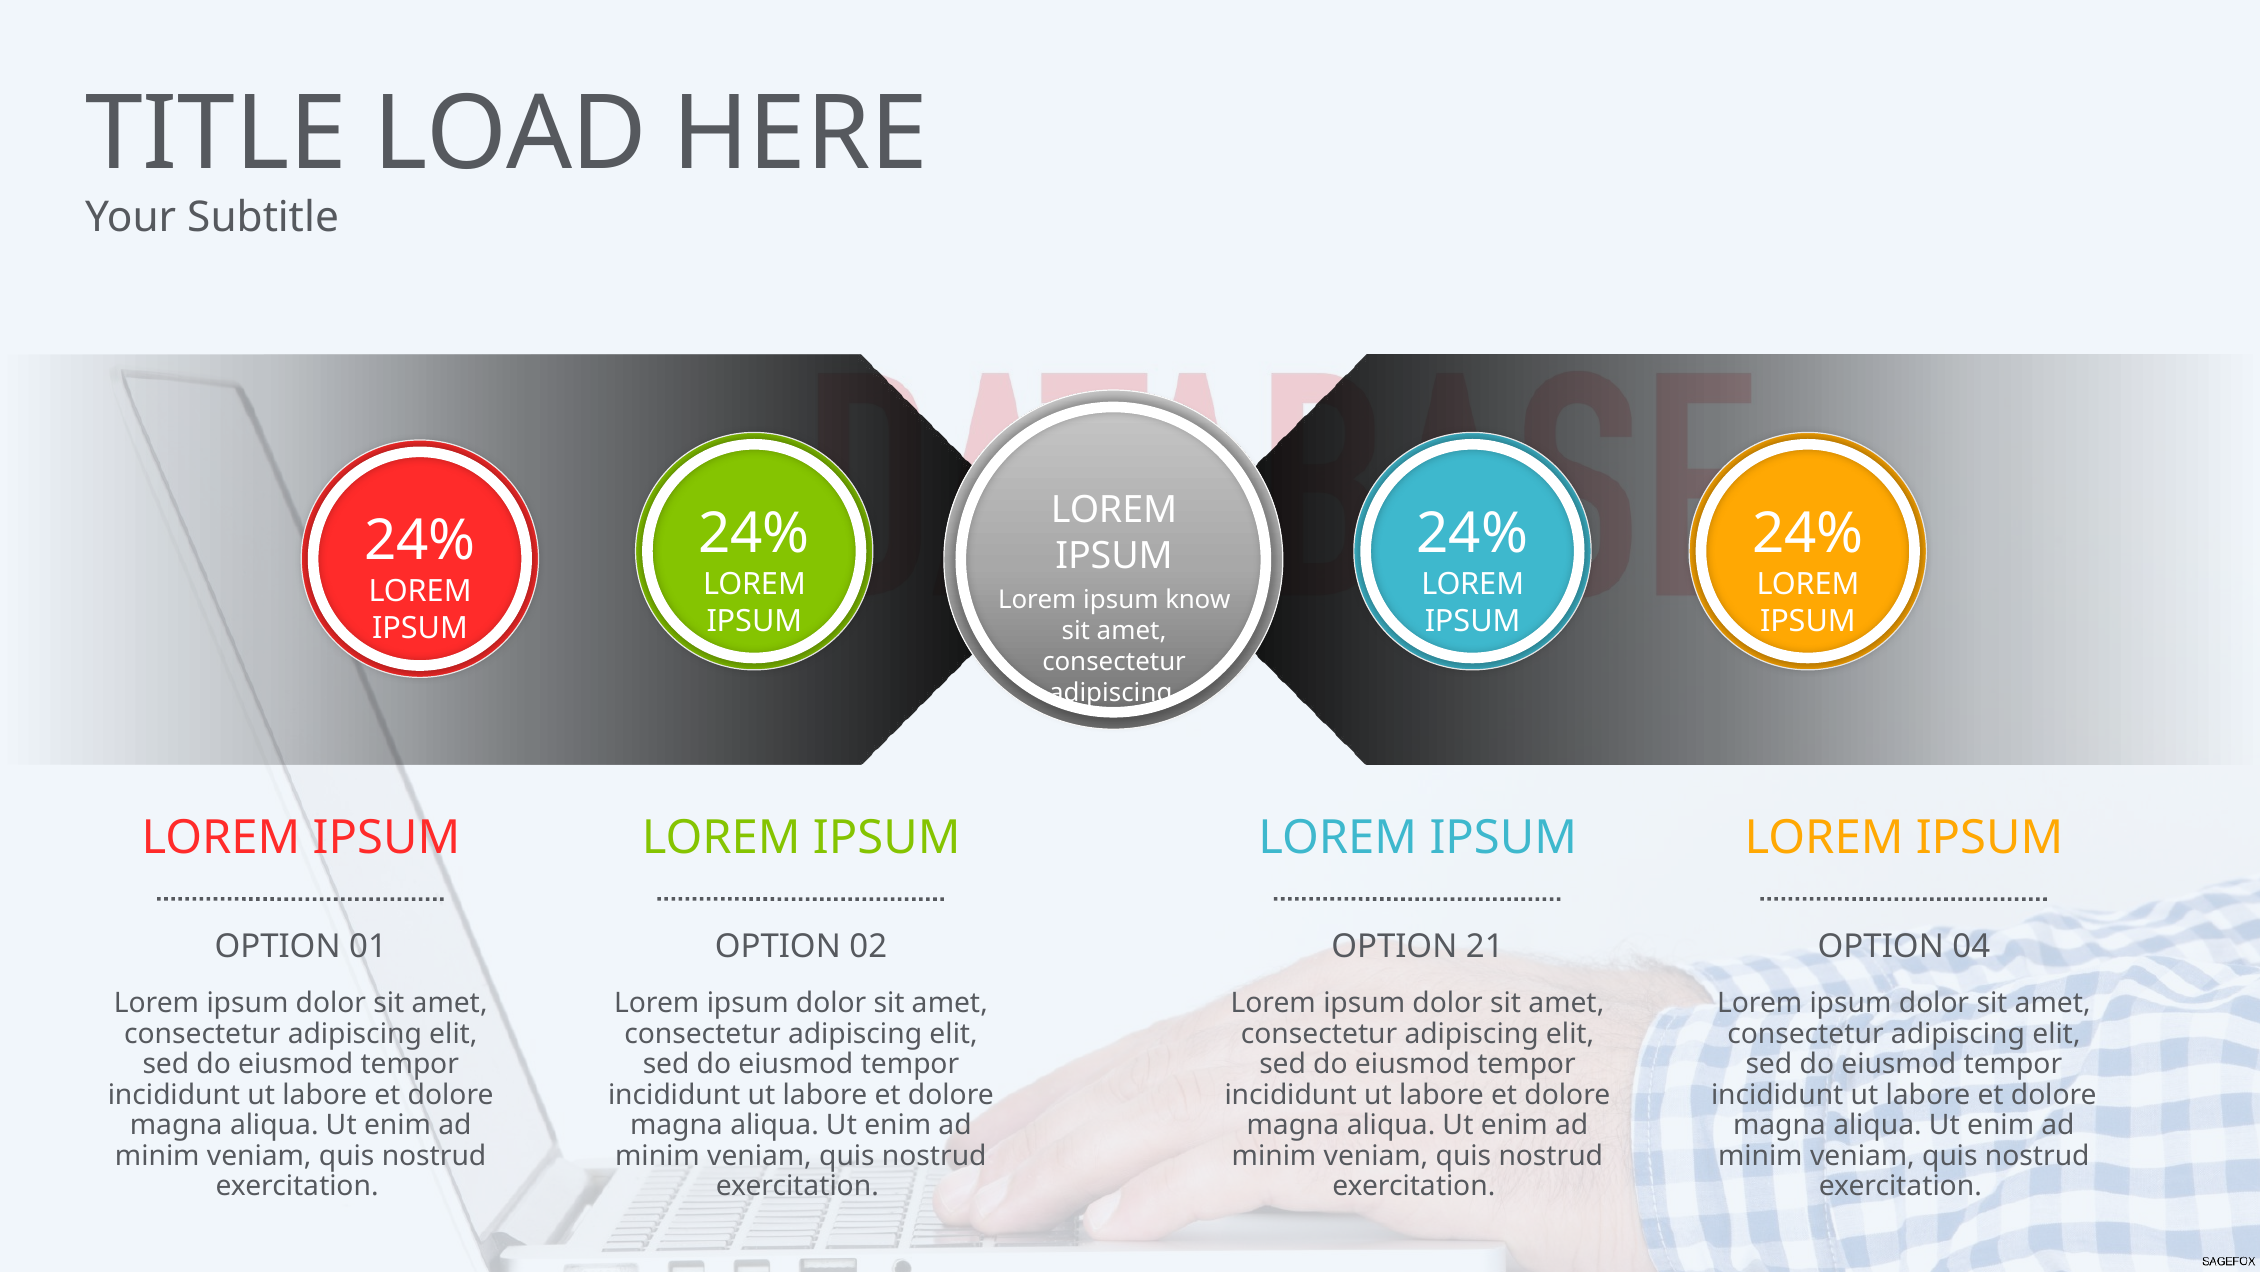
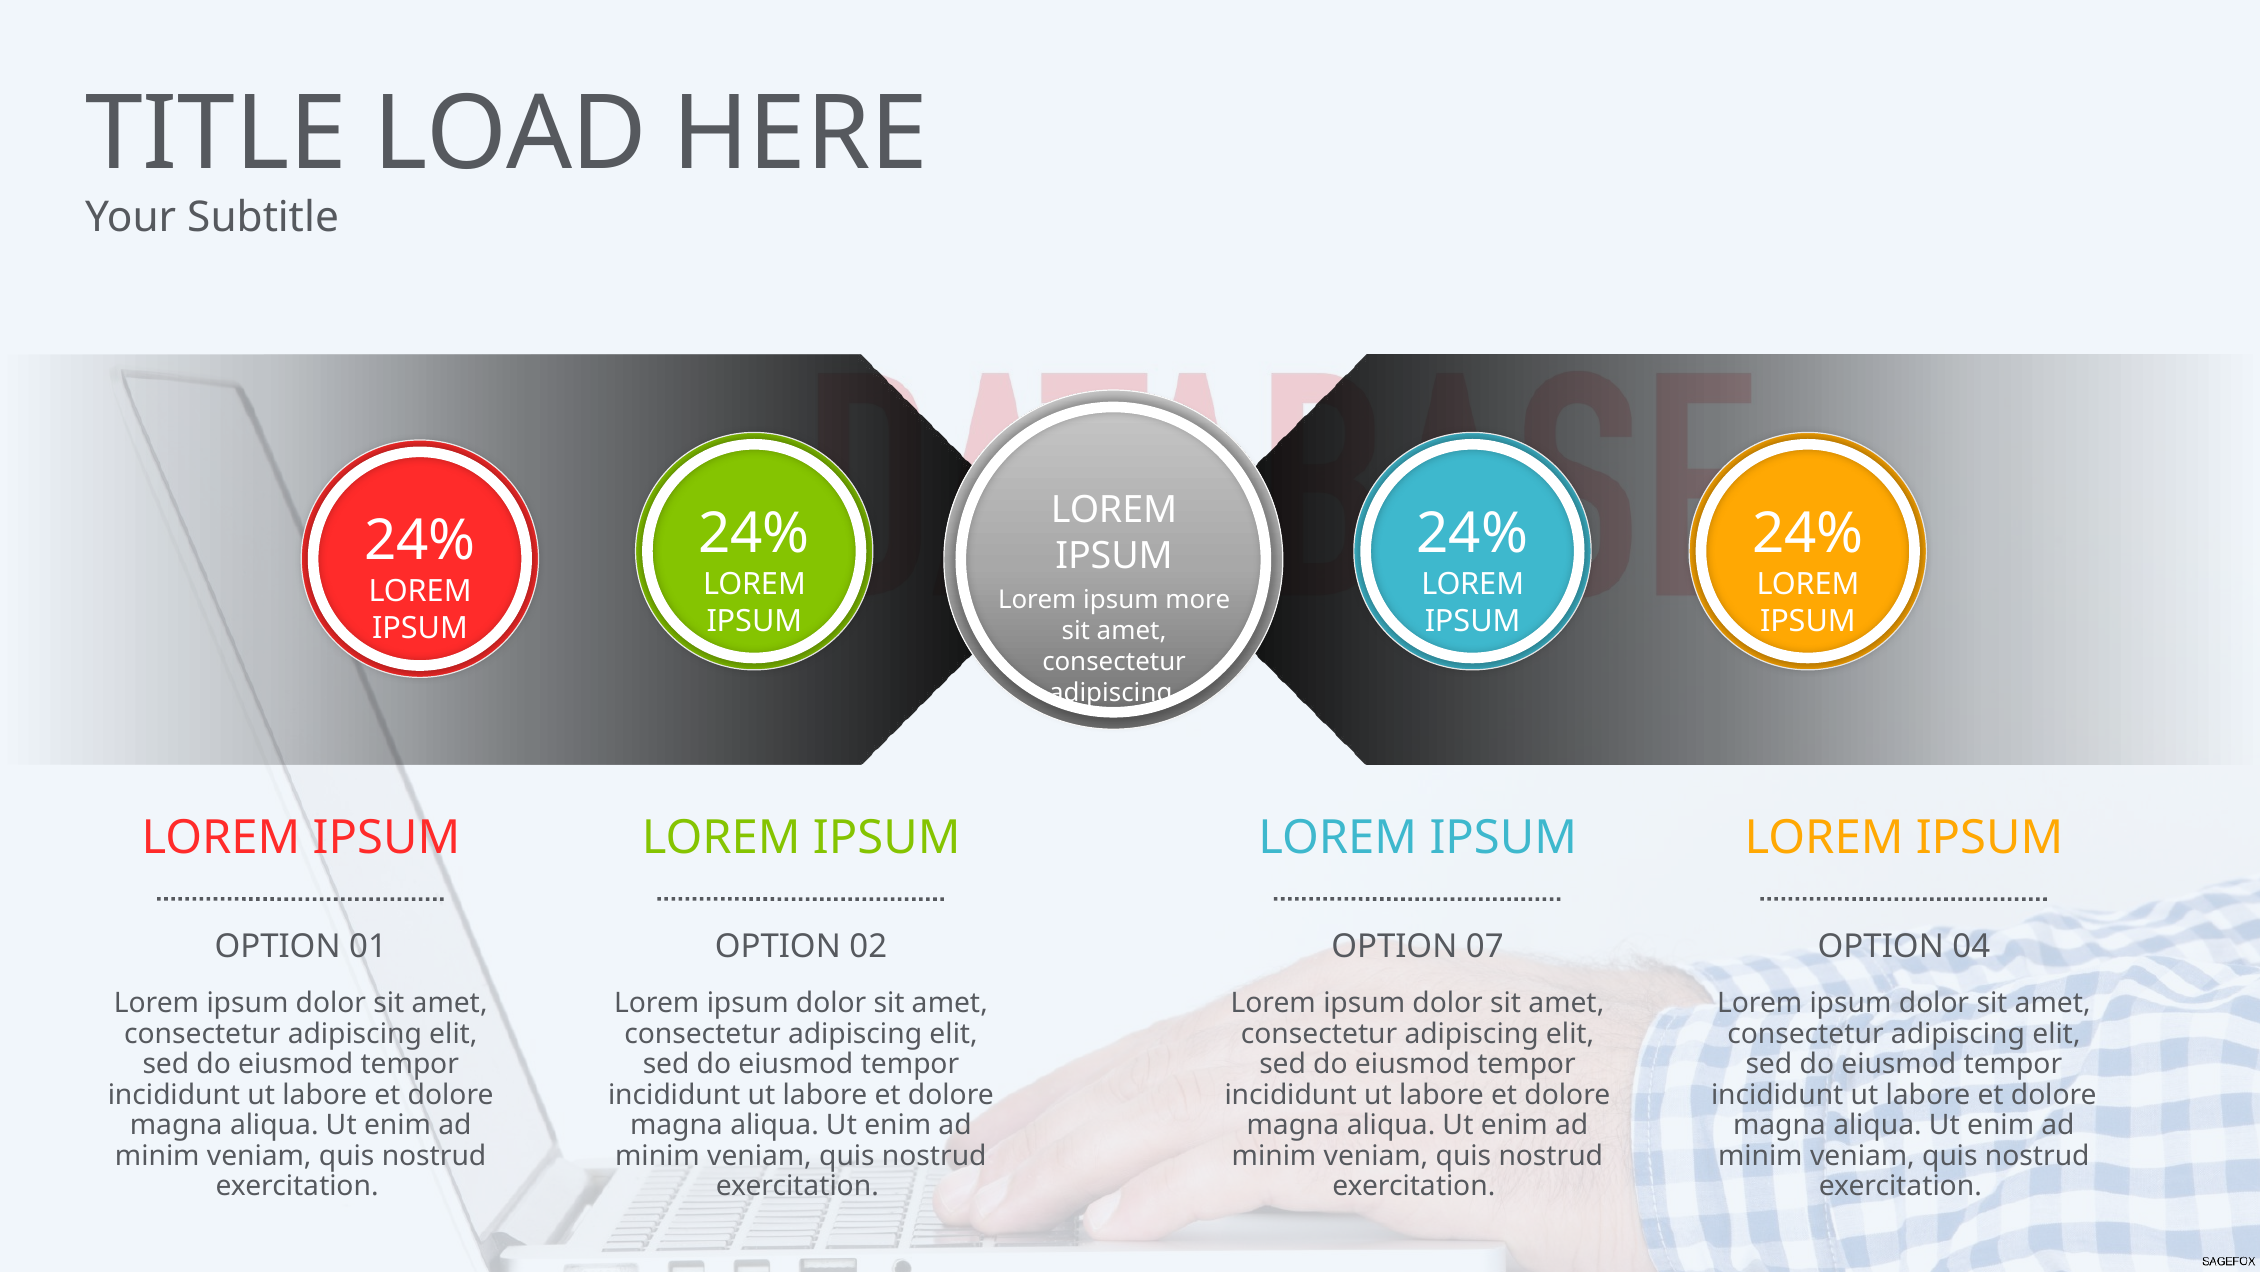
know: know -> more
21: 21 -> 07
